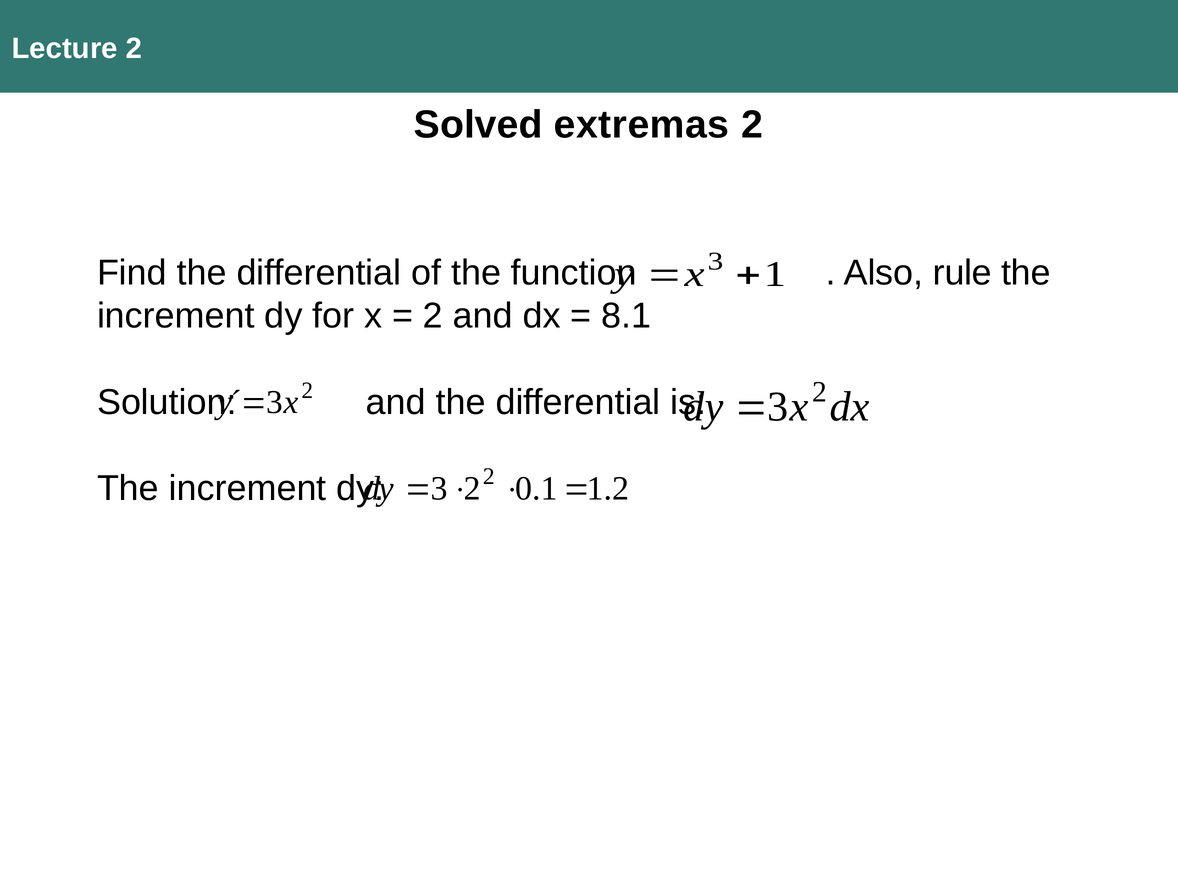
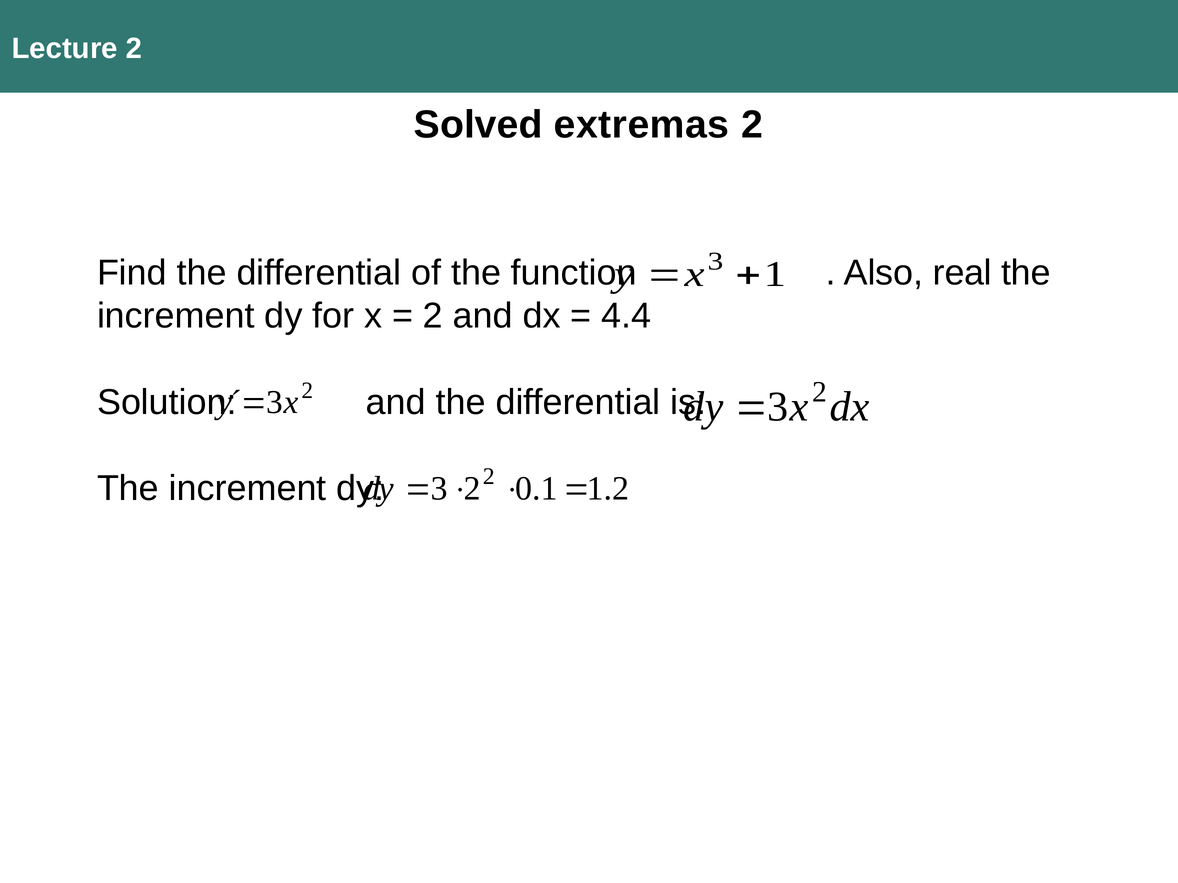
rule: rule -> real
8.1: 8.1 -> 4.4
